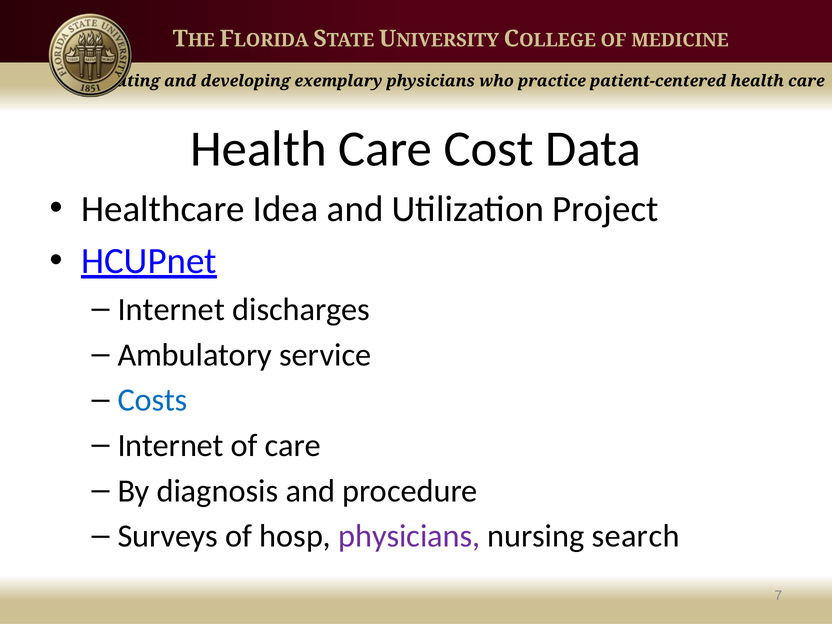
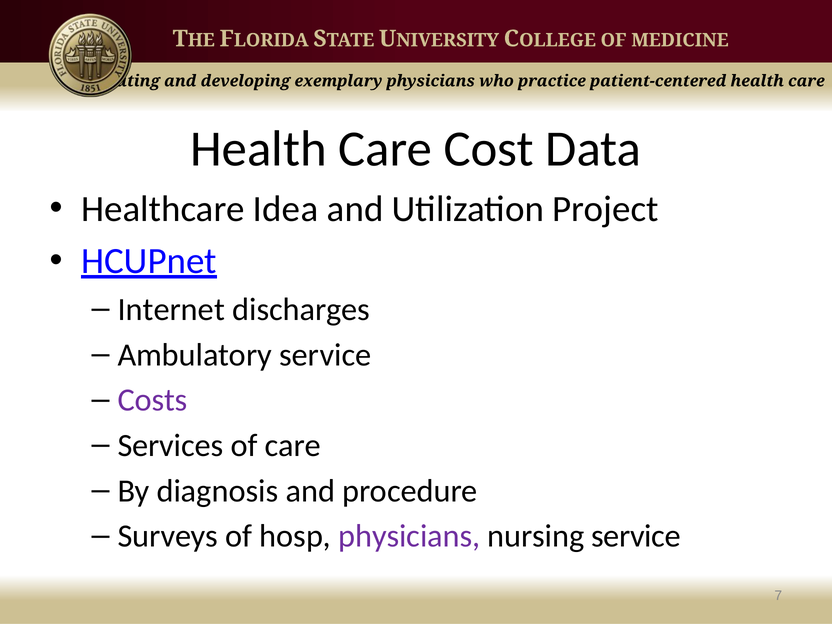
Costs colour: blue -> purple
Internet at (171, 446): Internet -> Services
nursing search: search -> service
